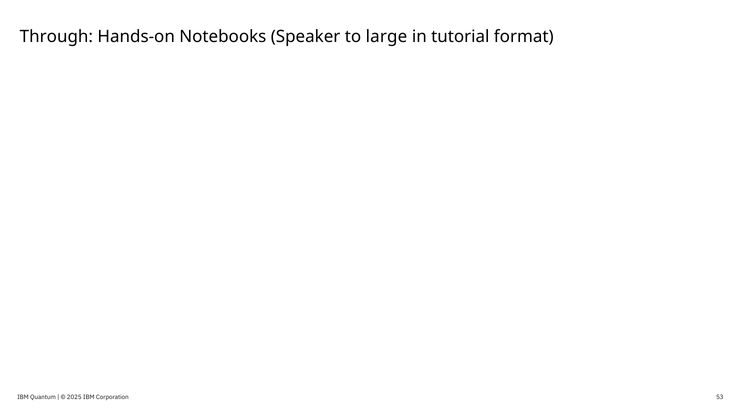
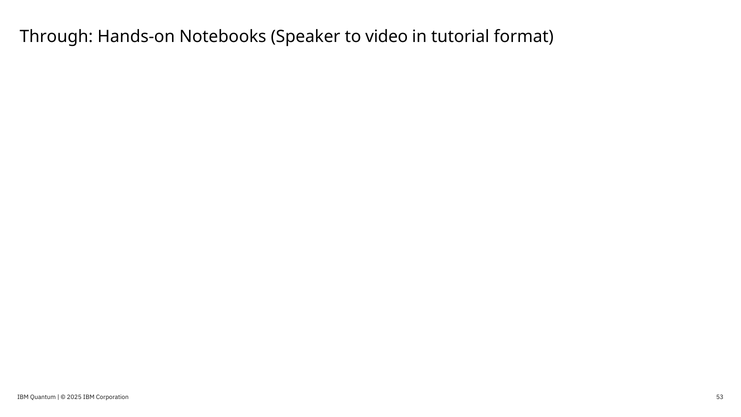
large: large -> video
